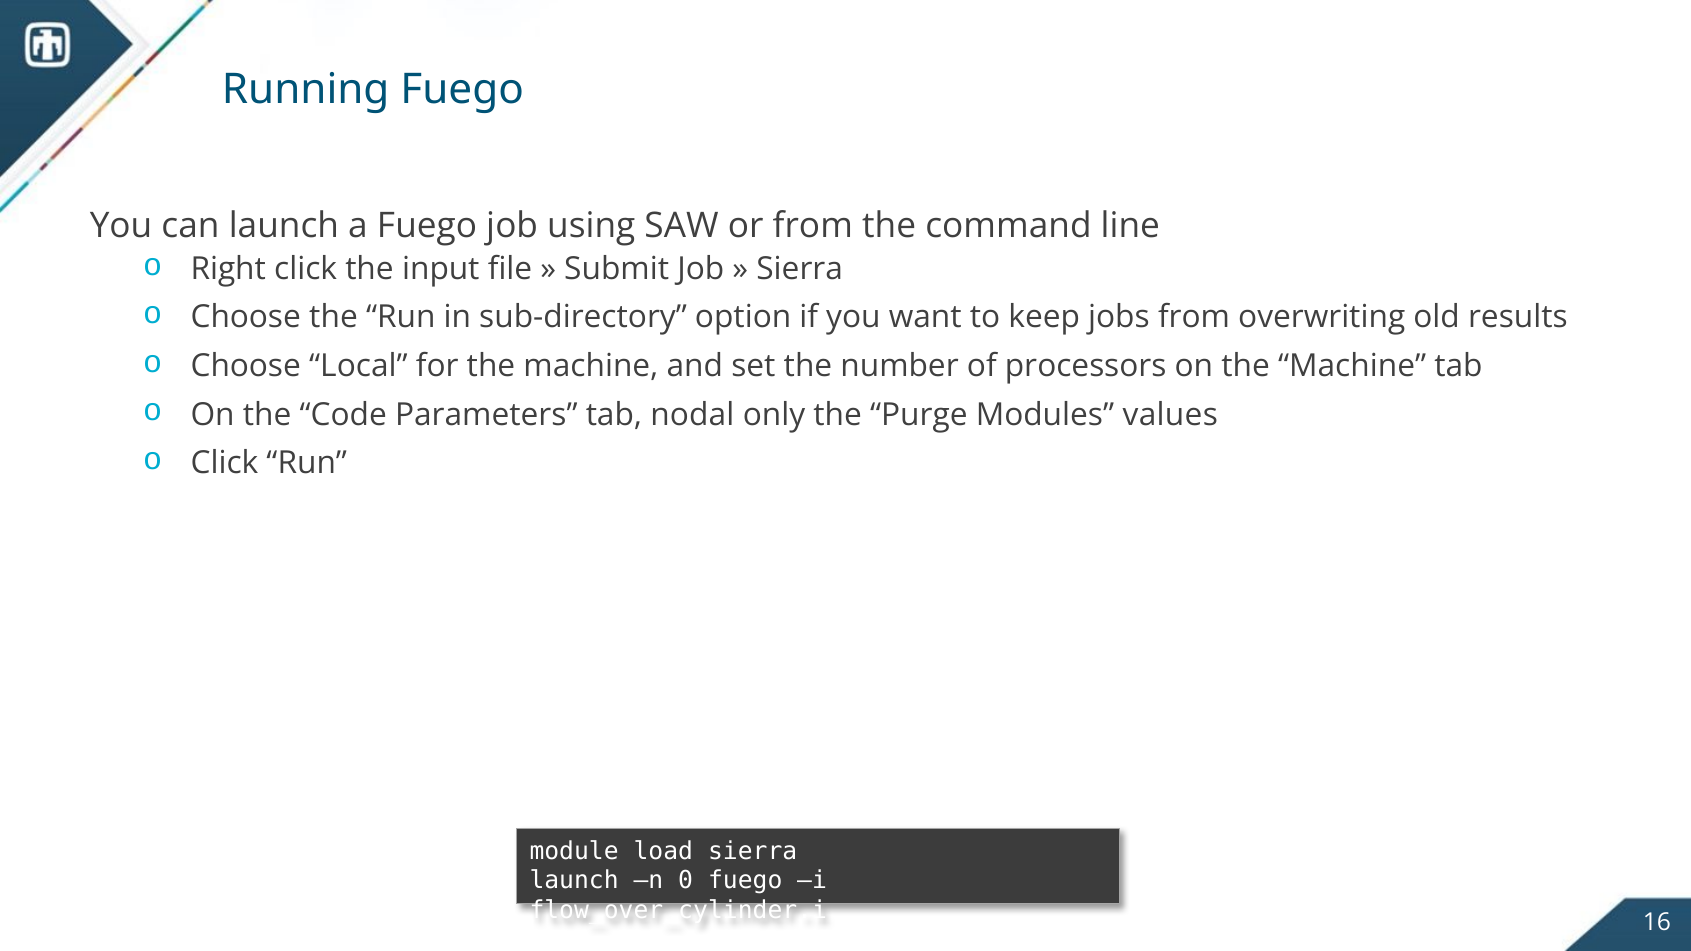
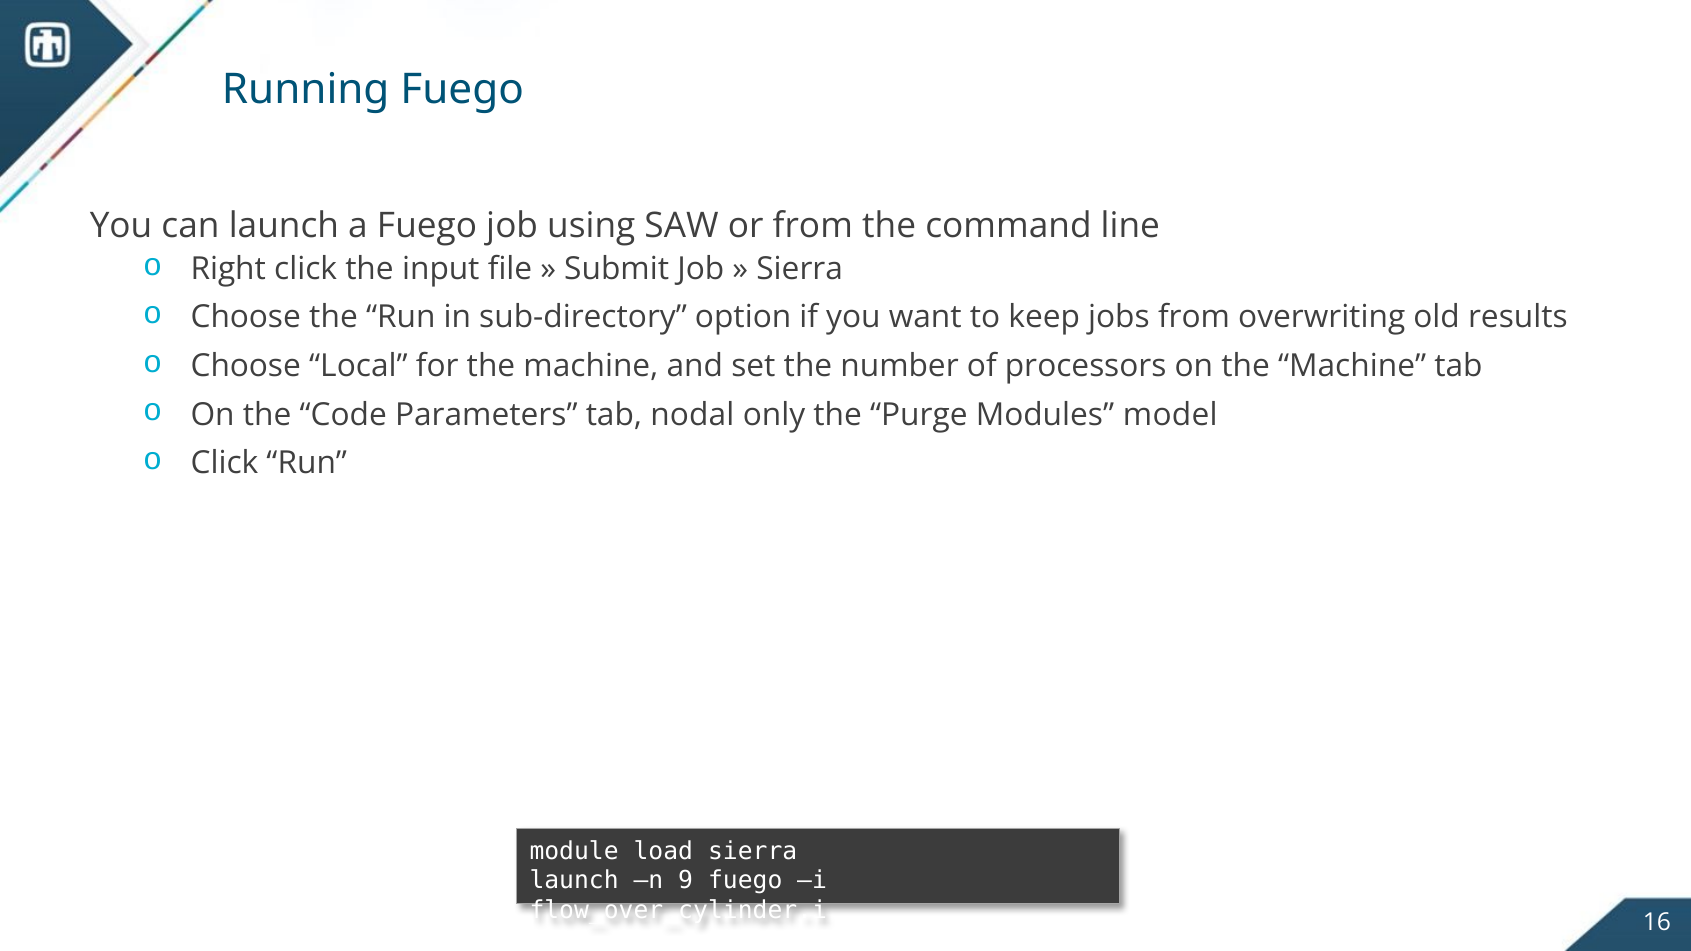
values: values -> model
0: 0 -> 9
